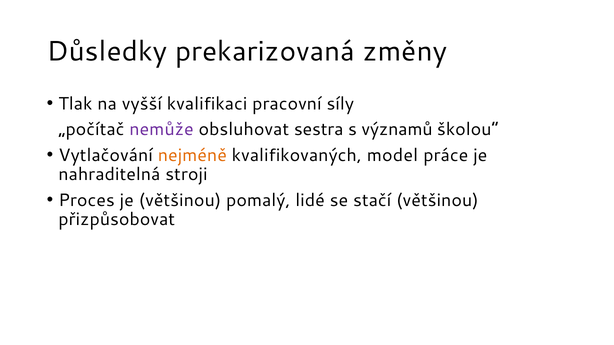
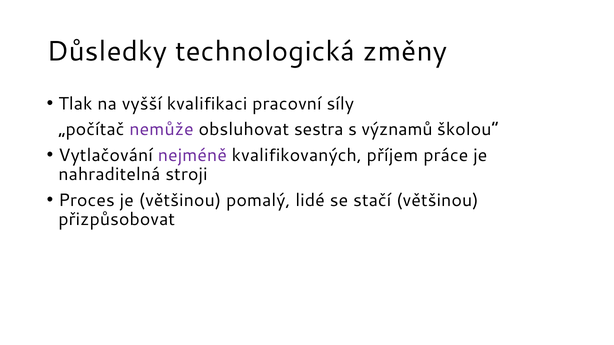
prekarizovaná: prekarizovaná -> technologická
nejméně colour: orange -> purple
model: model -> příjem
